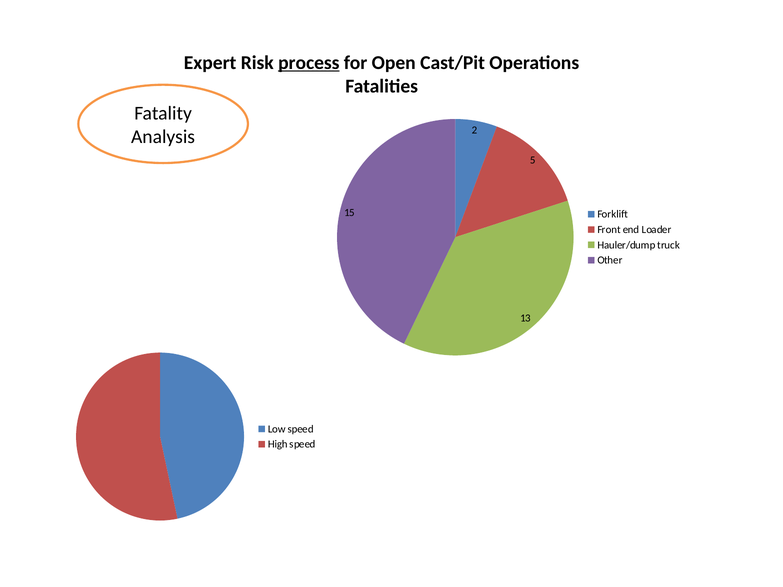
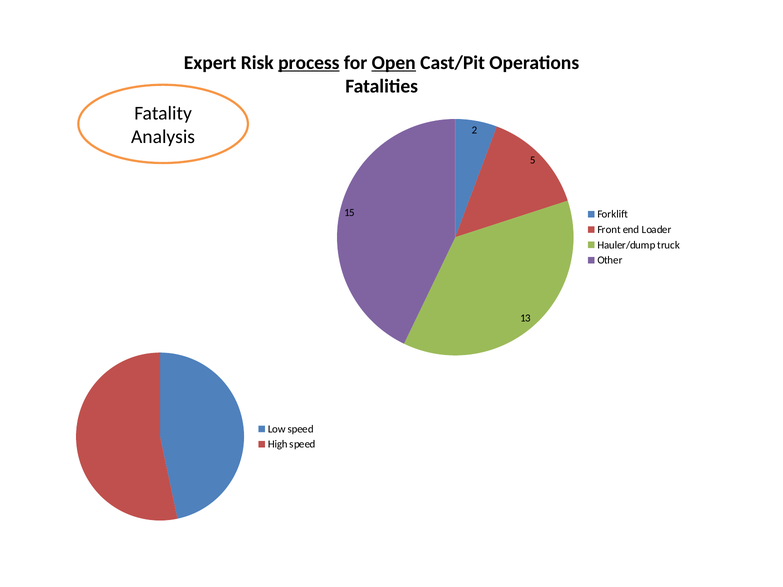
Open underline: none -> present
